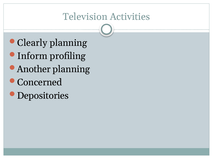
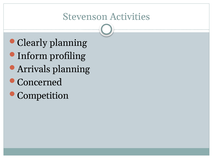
Television: Television -> Stevenson
Another: Another -> Arrivals
Depositories: Depositories -> Competition
